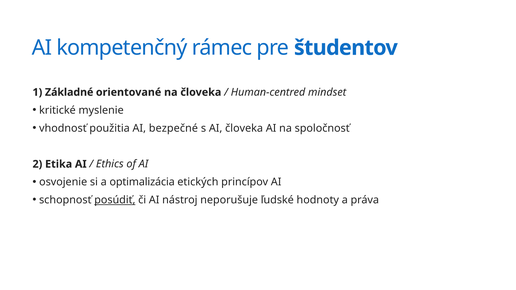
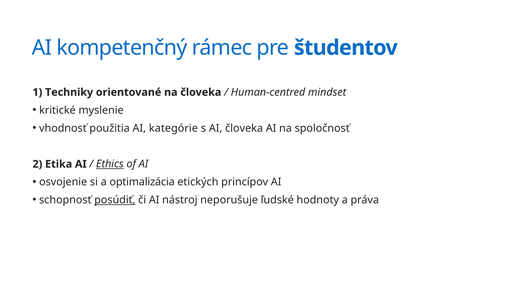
Základné: Základné -> Techniky
bezpečné: bezpečné -> kategórie
Ethics underline: none -> present
